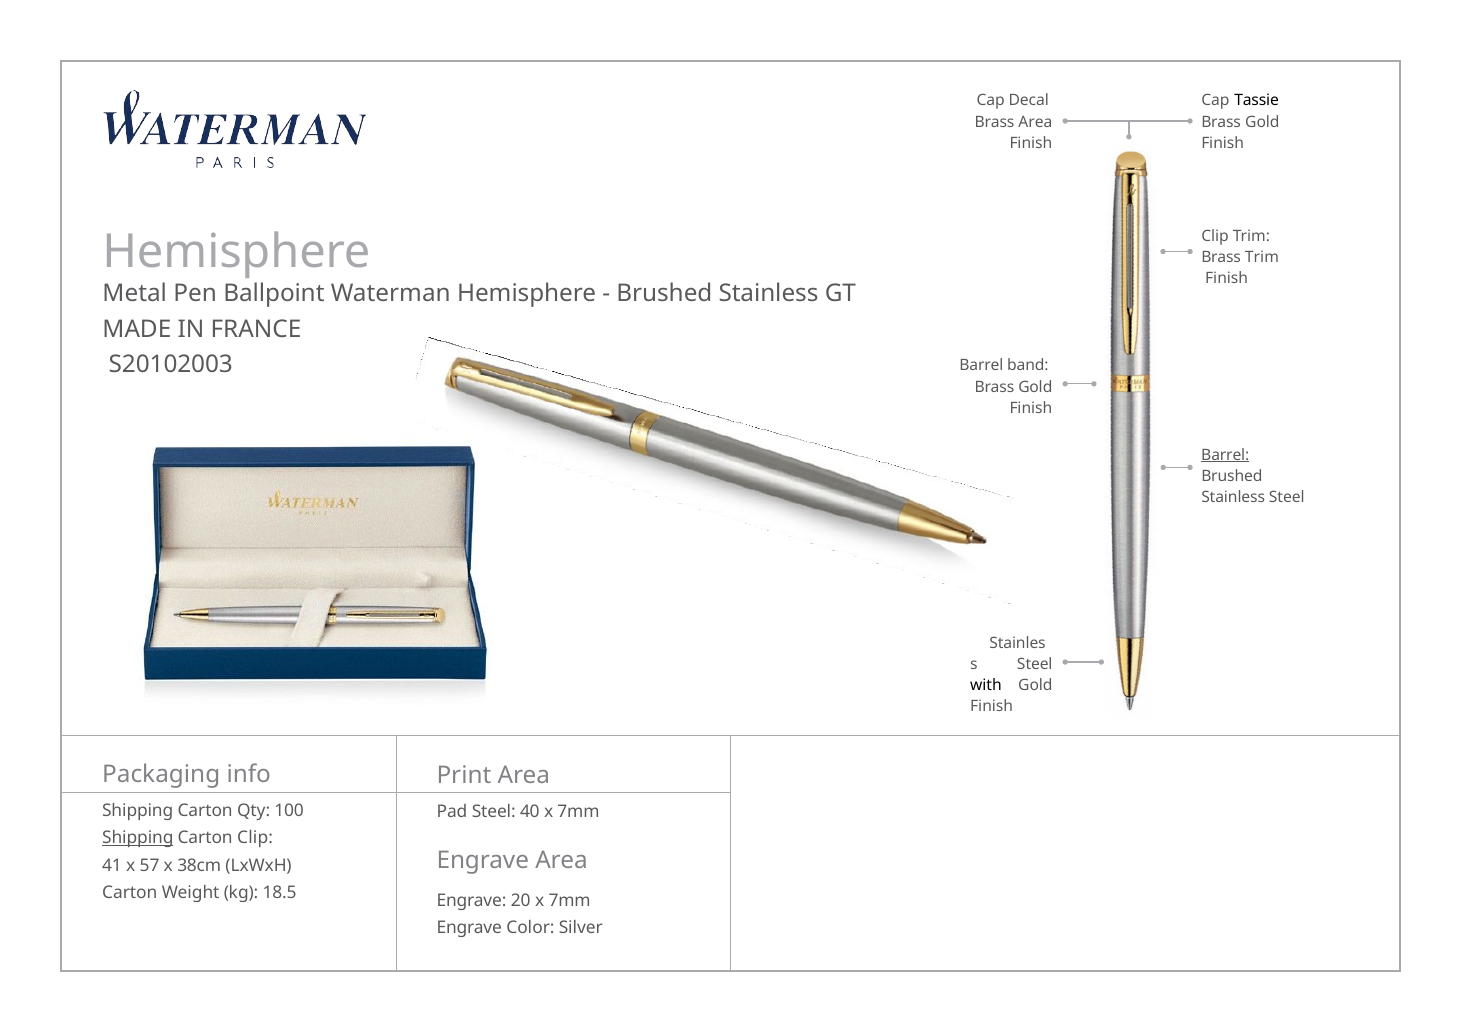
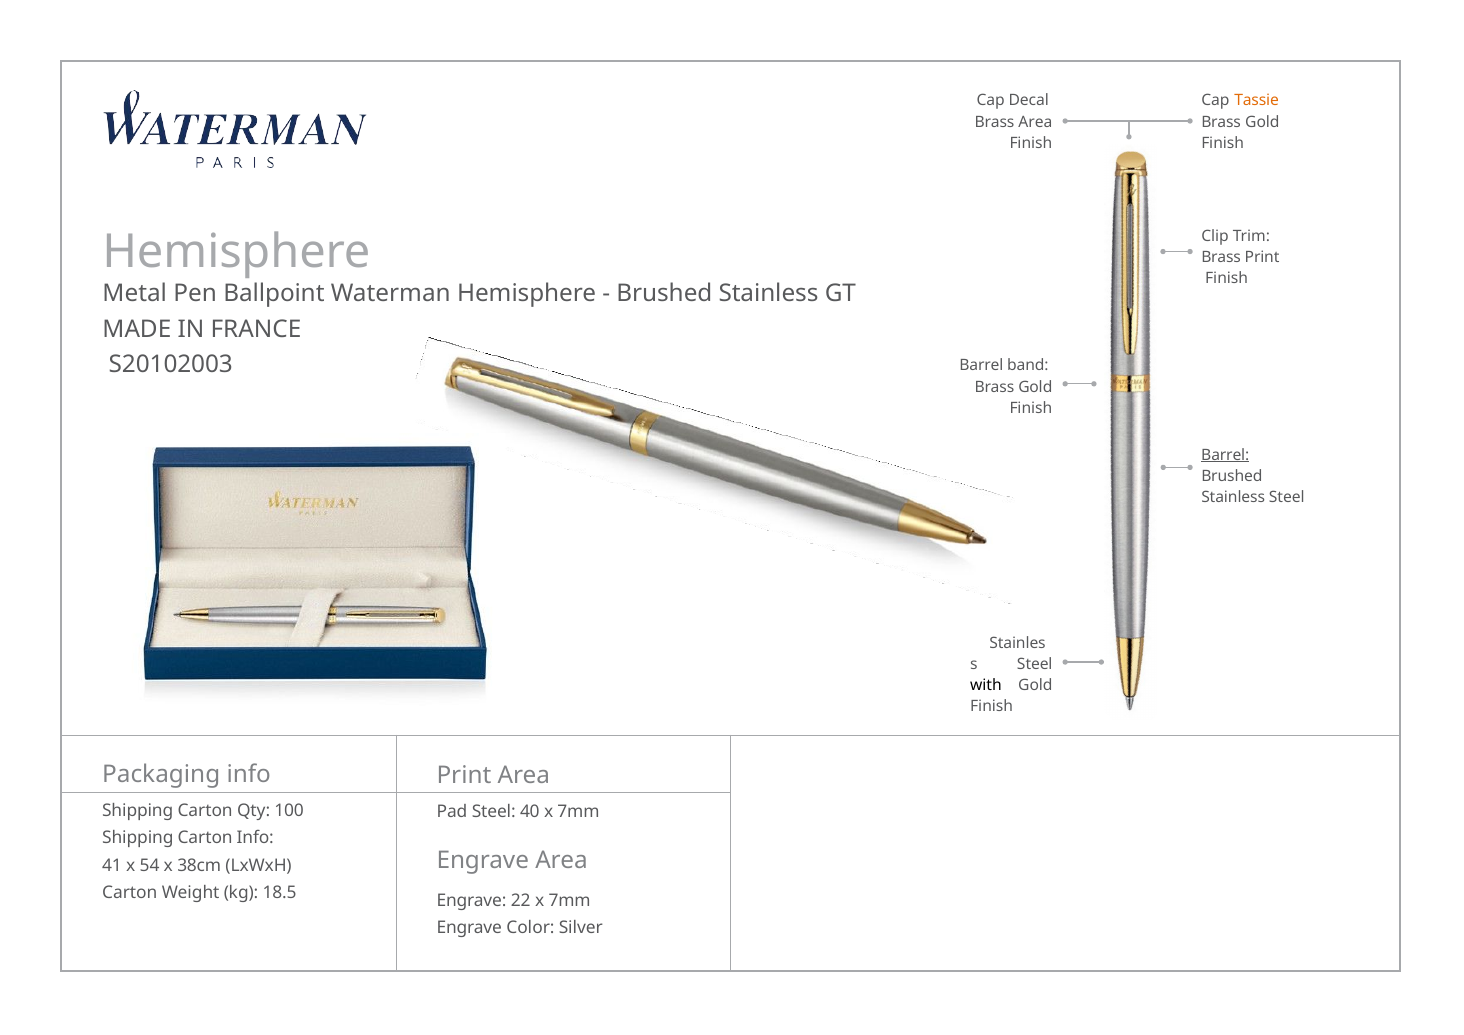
Tassie colour: black -> orange
Brass Trim: Trim -> Print
Shipping at (138, 839) underline: present -> none
Carton Clip: Clip -> Info
57: 57 -> 54
20: 20 -> 22
